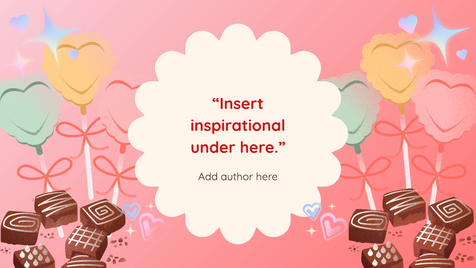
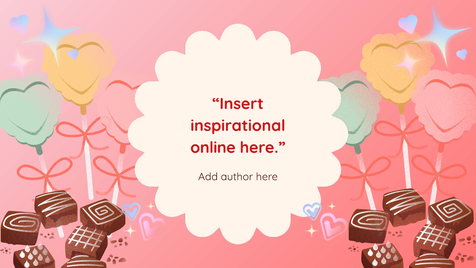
under: under -> online
